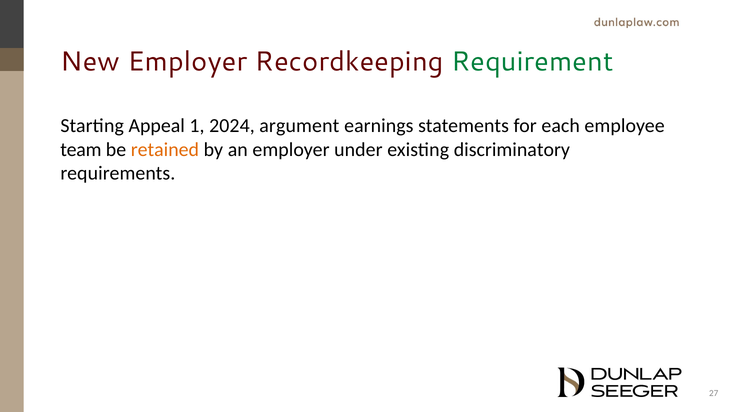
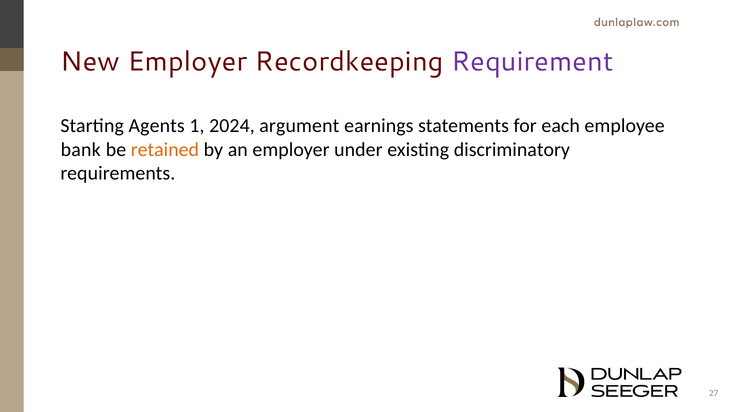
Requirement colour: green -> purple
Appeal: Appeal -> Agents
team: team -> bank
